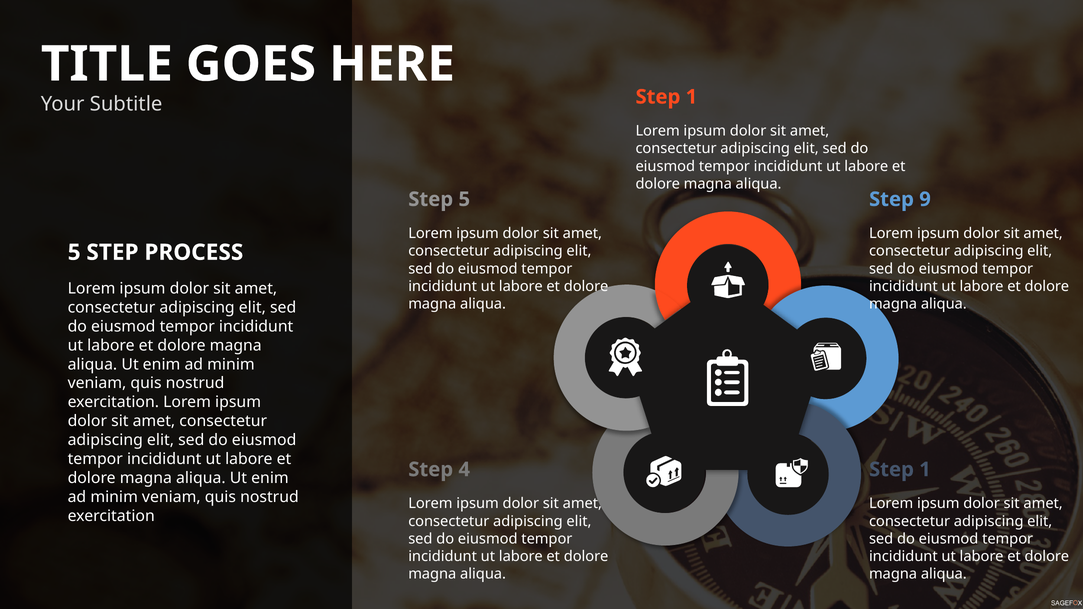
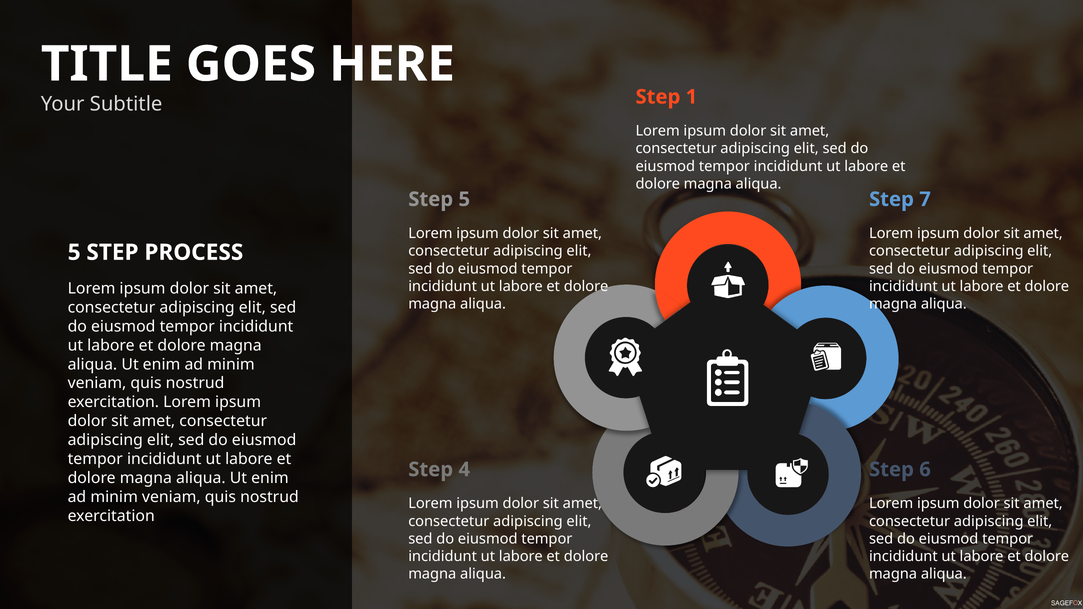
9: 9 -> 7
1 at (925, 470): 1 -> 6
